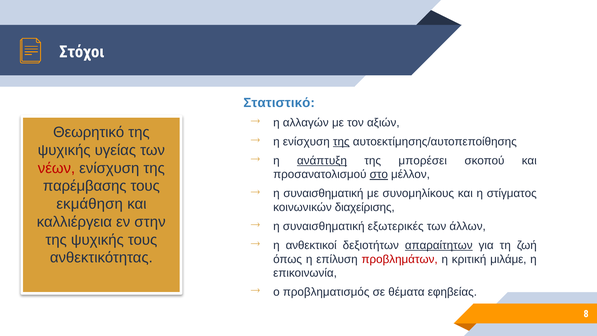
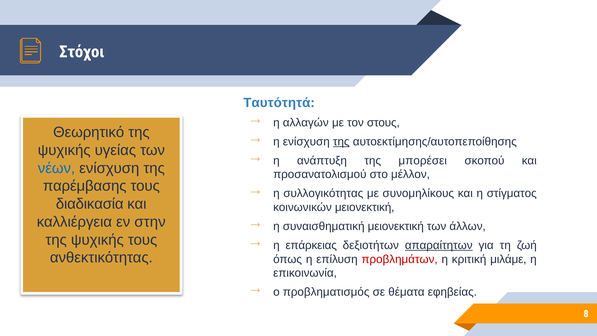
Στατιστικό: Στατιστικό -> Ταυτότητά
αξιών: αξιών -> στους
ανάπτυξη underline: present -> none
νέων colour: red -> blue
στο underline: present -> none
συναισθηματική at (323, 193): συναισθηματική -> συλλογικότητας
εκμάθηση: εκμάθηση -> διαδικασία
κοινωνικών διαχείρισης: διαχείρισης -> μειονεκτική
συναισθηματική εξωτερικές: εξωτερικές -> μειονεκτική
ανθεκτικοί: ανθεκτικοί -> επάρκειας
